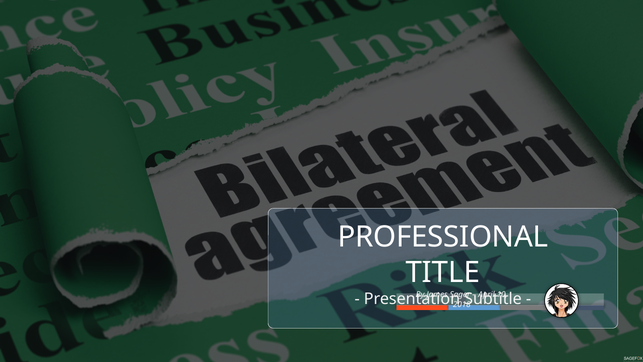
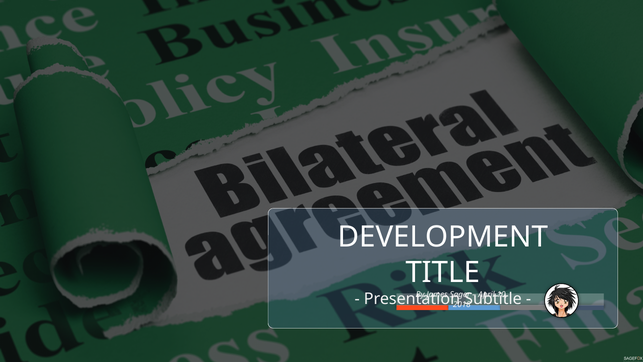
PROFESSIONAL: PROFESSIONAL -> DEVELOPMENT
